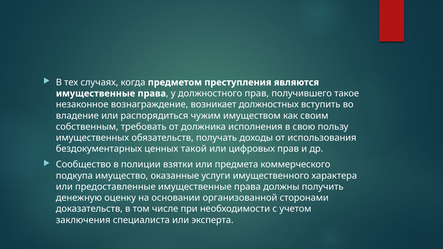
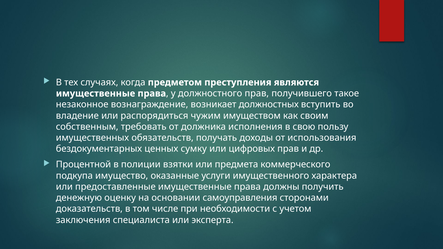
такой: такой -> сумку
Сообщество: Сообщество -> Процентной
организованной: организованной -> самоуправления
